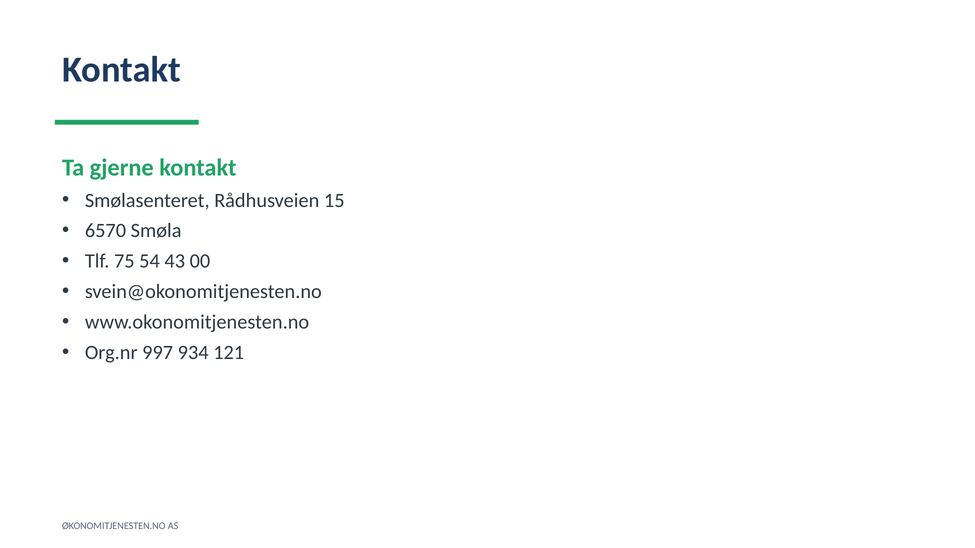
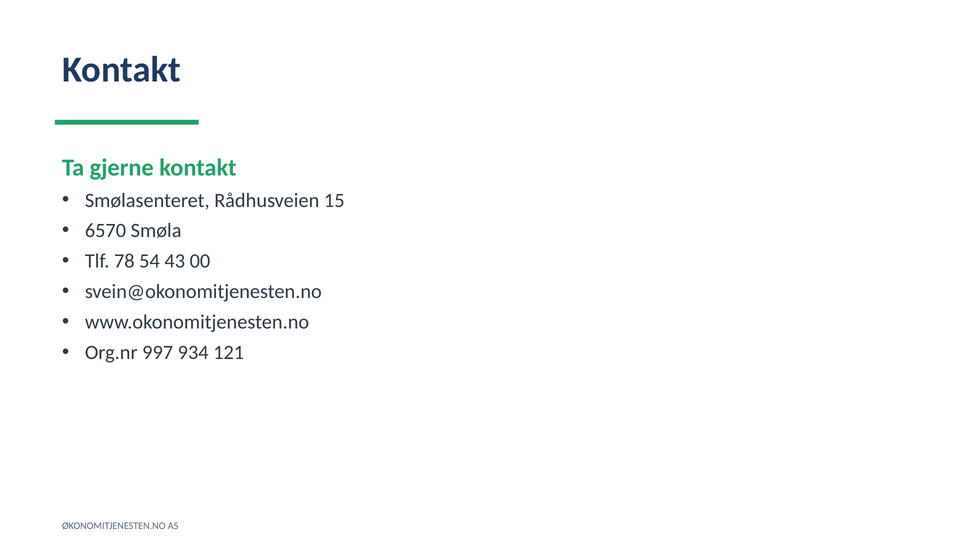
75: 75 -> 78
